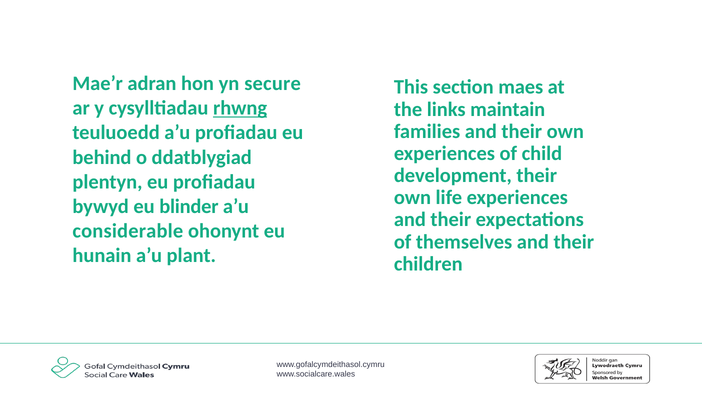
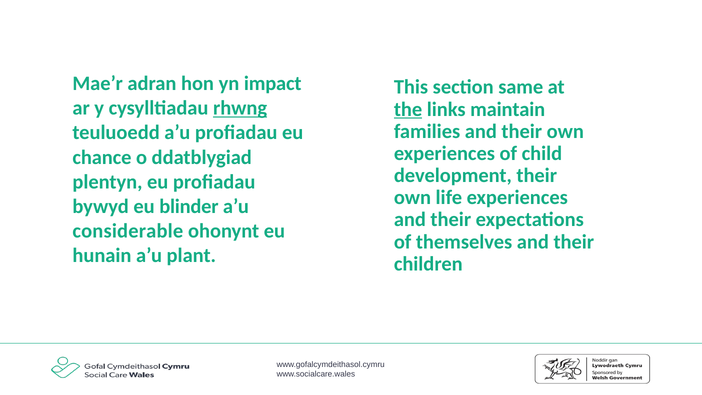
secure: secure -> impact
maes: maes -> same
the underline: none -> present
behind: behind -> chance
